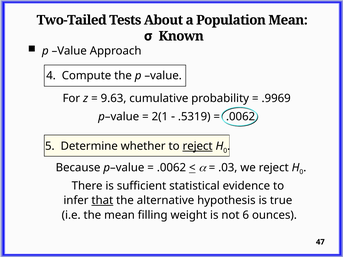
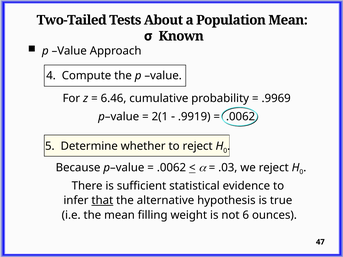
9.63: 9.63 -> 6.46
.5319: .5319 -> .9919
reject at (198, 146) underline: present -> none
